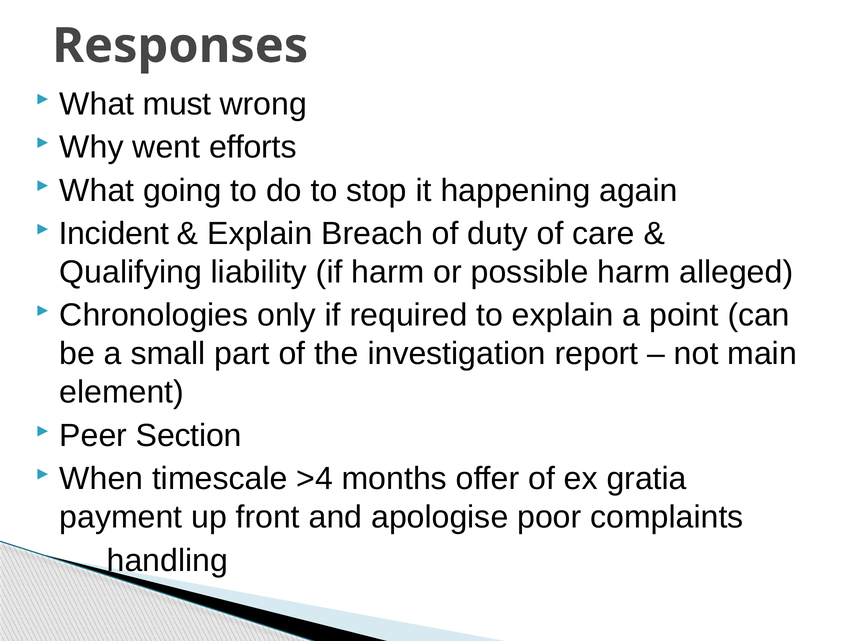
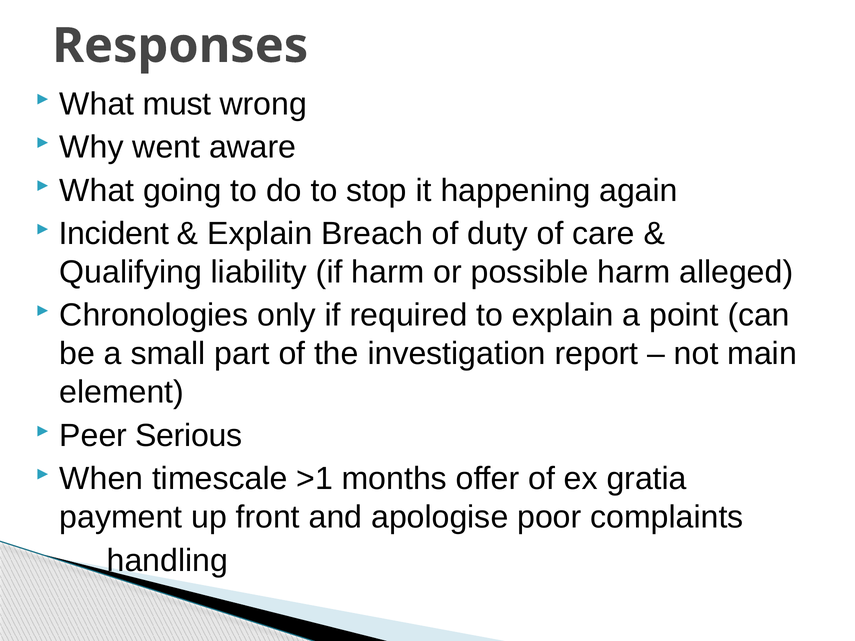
efforts: efforts -> aware
Section: Section -> Serious
>4: >4 -> >1
